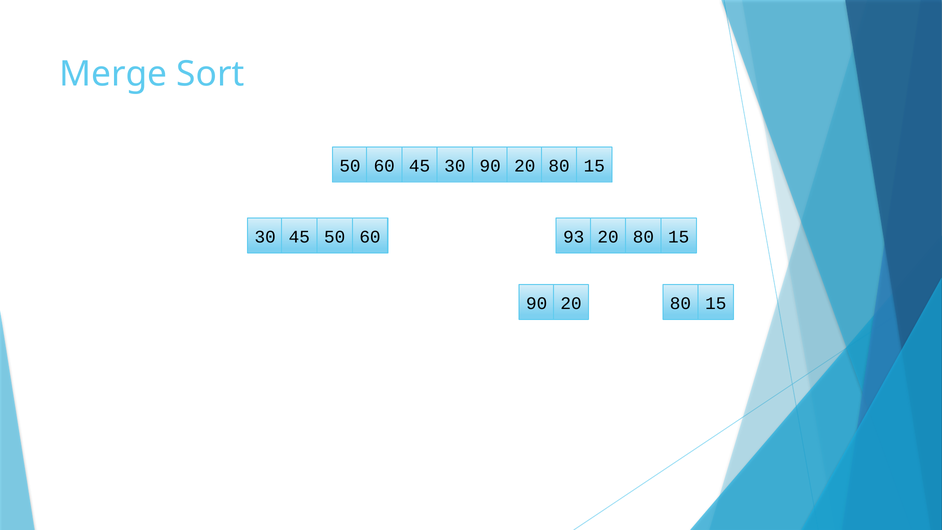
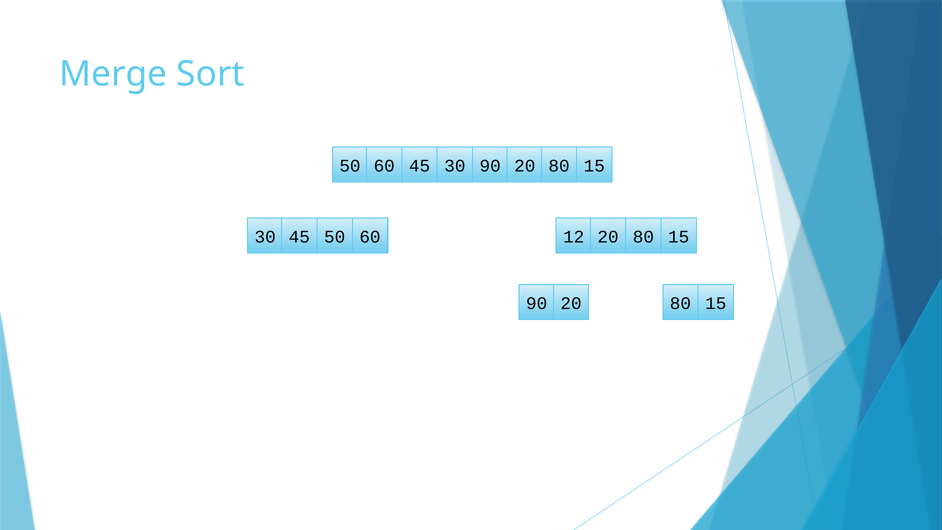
93: 93 -> 12
